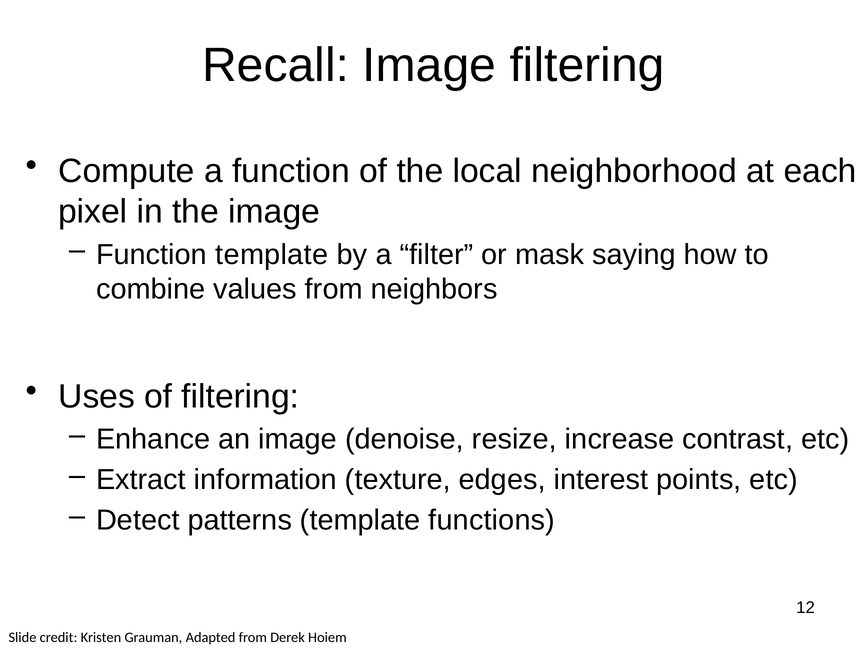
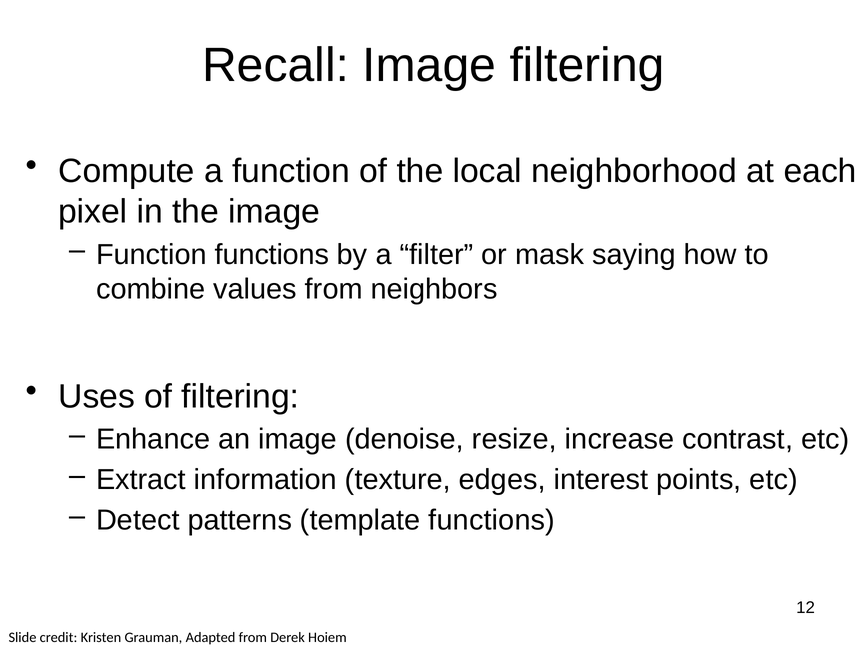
Function template: template -> functions
